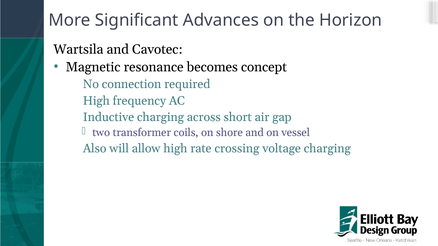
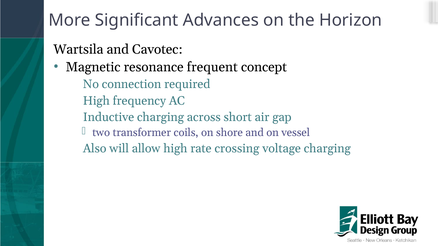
becomes: becomes -> frequent
